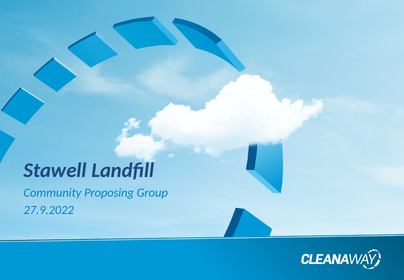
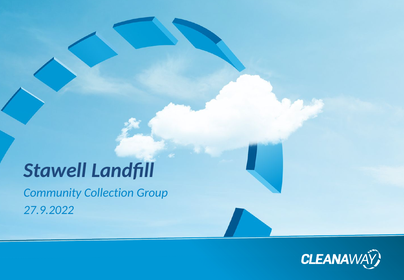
Proposing: Proposing -> Collection
